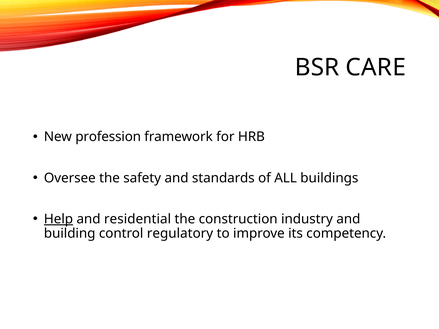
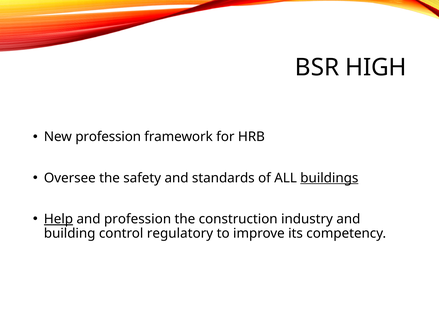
CARE: CARE -> HIGH
buildings underline: none -> present
and residential: residential -> profession
